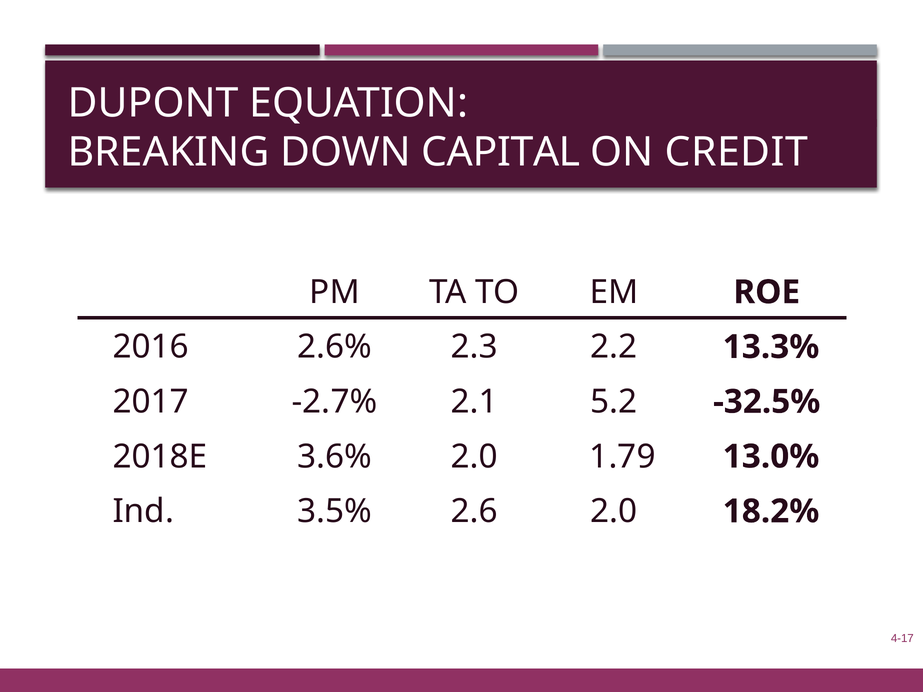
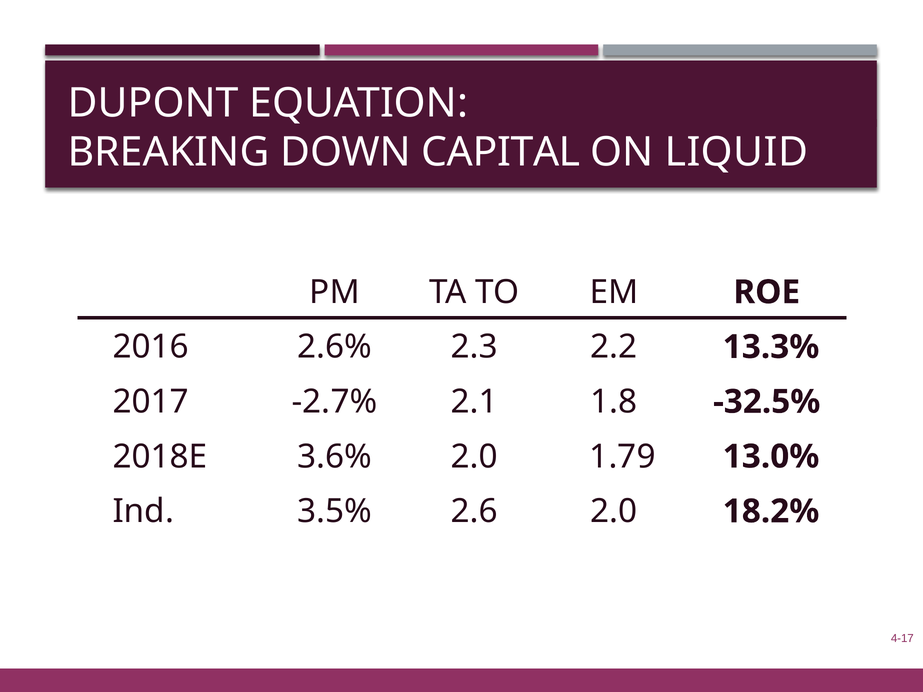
CREDIT: CREDIT -> LIQUID
5.2: 5.2 -> 1.8
